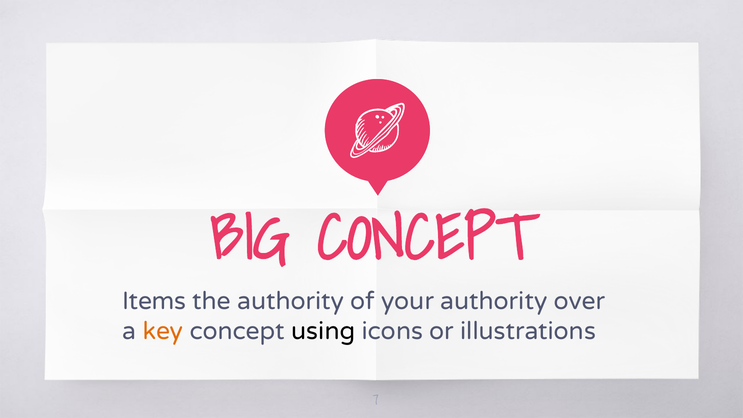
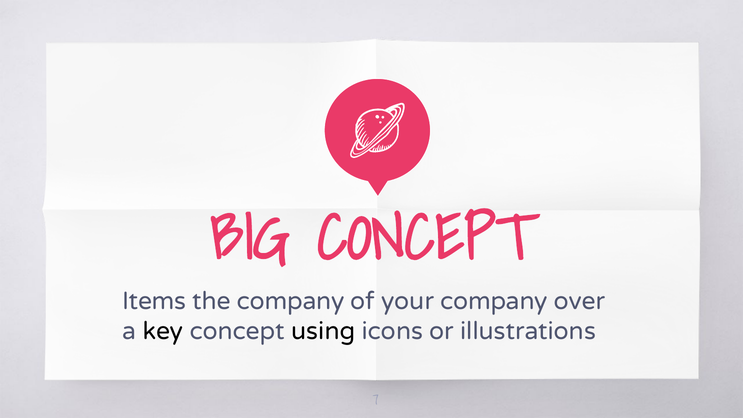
the authority: authority -> company
your authority: authority -> company
key colour: orange -> black
